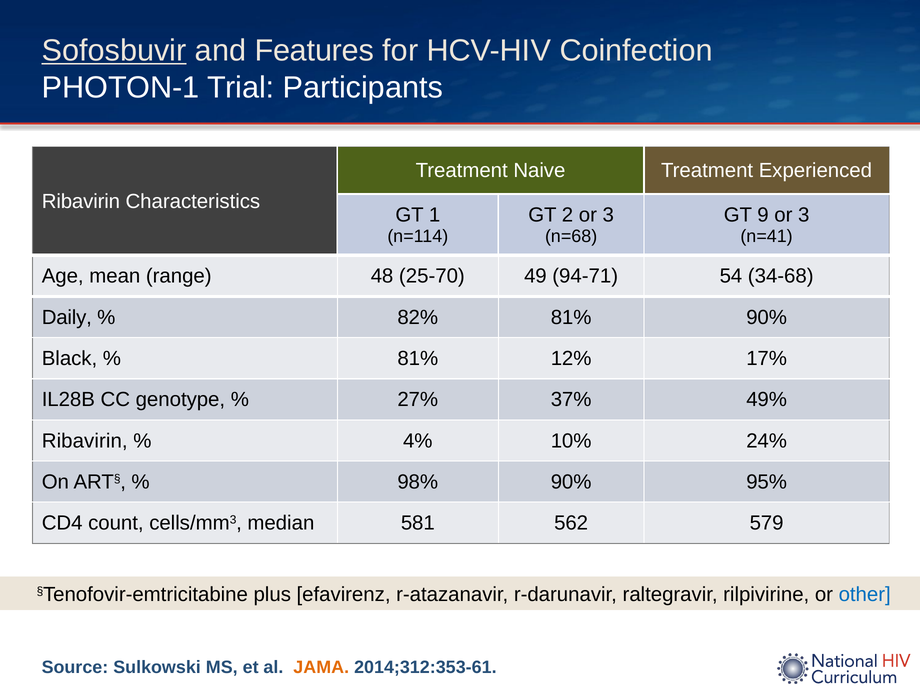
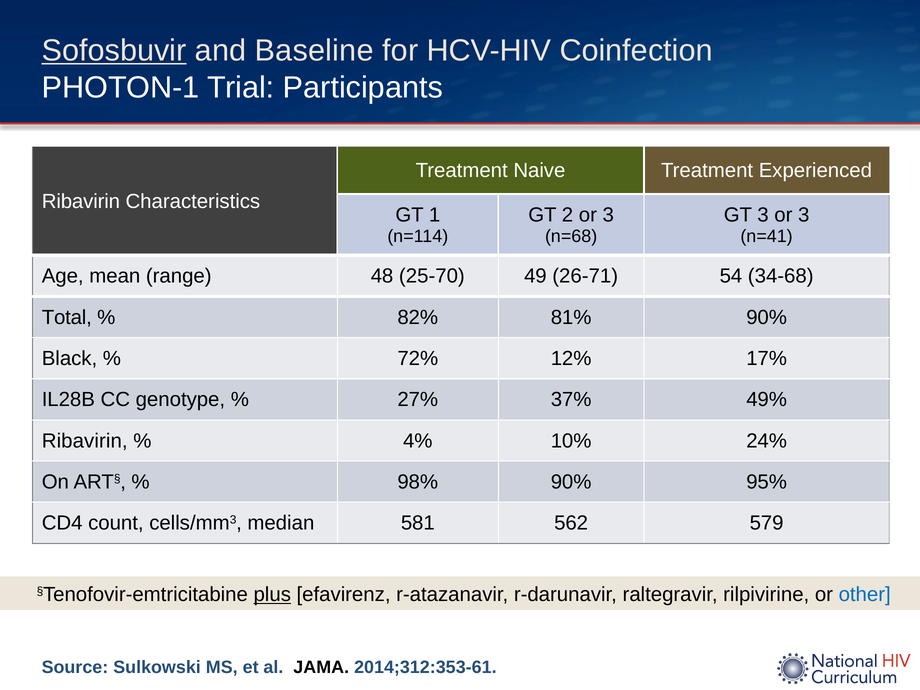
Features: Features -> Baseline
GT 9: 9 -> 3
94-71: 94-71 -> 26-71
Daily: Daily -> Total
81% at (418, 358): 81% -> 72%
plus underline: none -> present
JAMA colour: orange -> black
